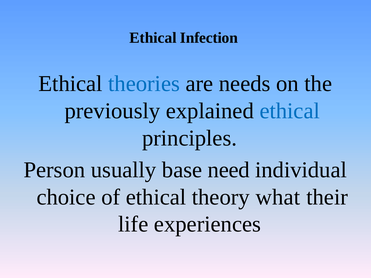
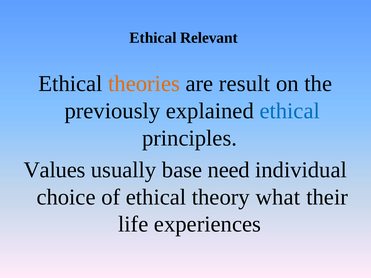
Infection: Infection -> Relevant
theories colour: blue -> orange
needs: needs -> result
Person: Person -> Values
